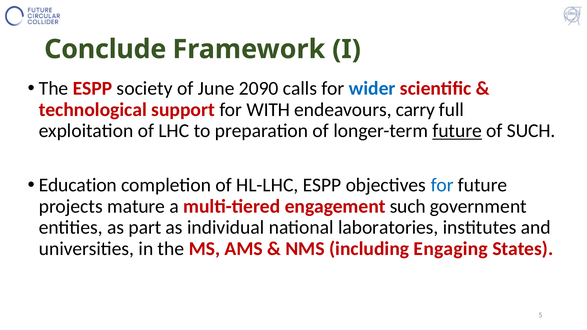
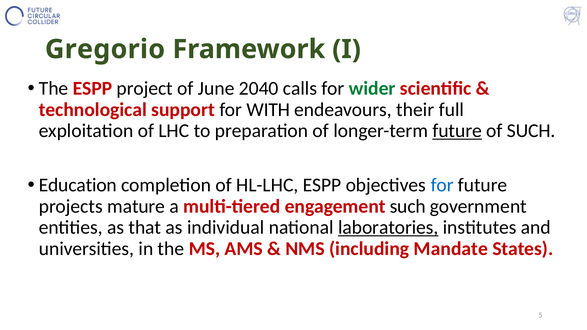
Conclude: Conclude -> Gregorio
society: society -> project
2090: 2090 -> 2040
wider colour: blue -> green
carry: carry -> their
part: part -> that
laboratories underline: none -> present
Engaging: Engaging -> Mandate
